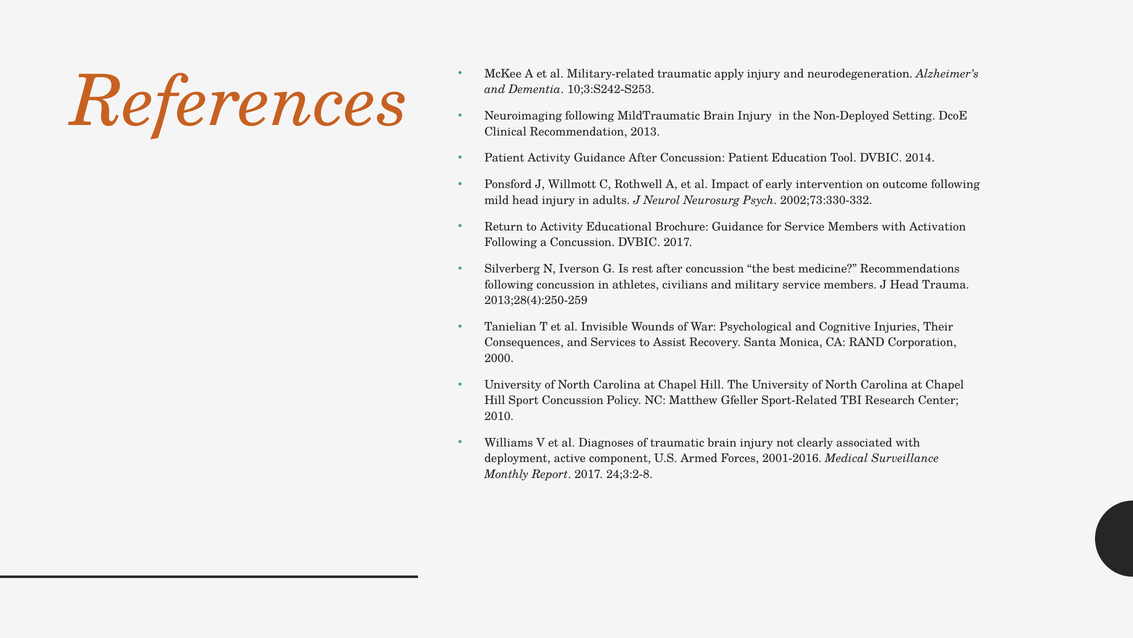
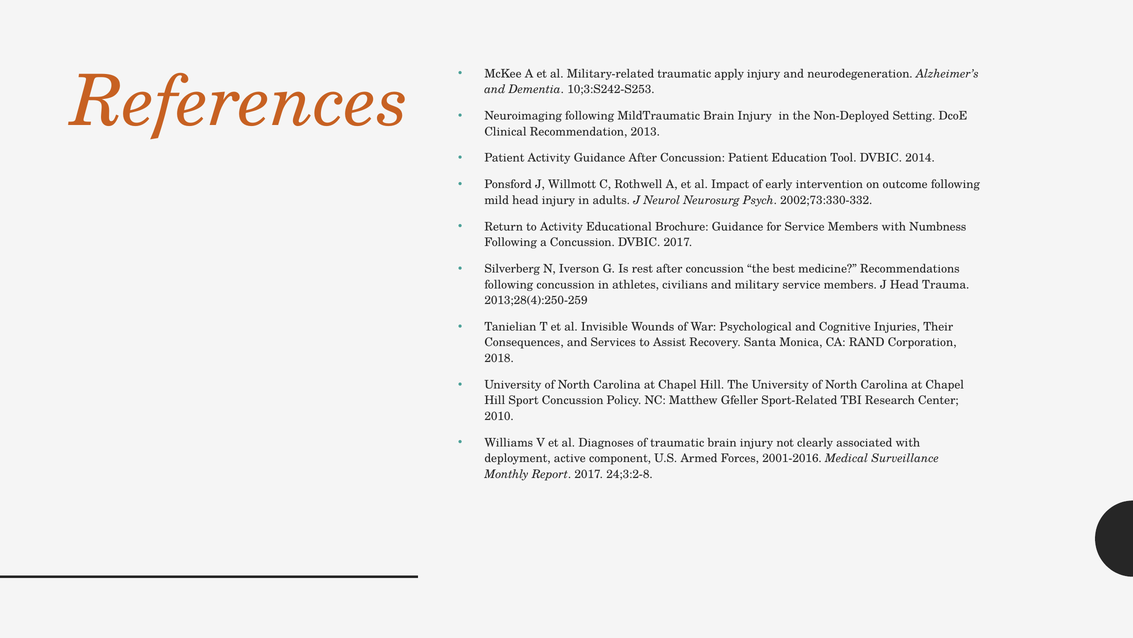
Activation: Activation -> Numbness
2000: 2000 -> 2018
